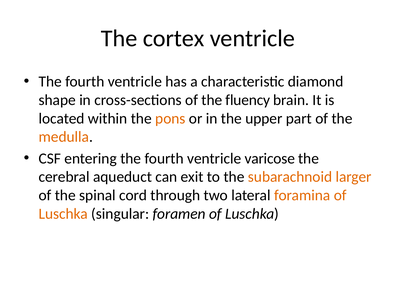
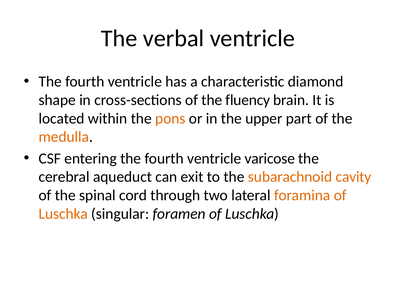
cortex: cortex -> verbal
larger: larger -> cavity
